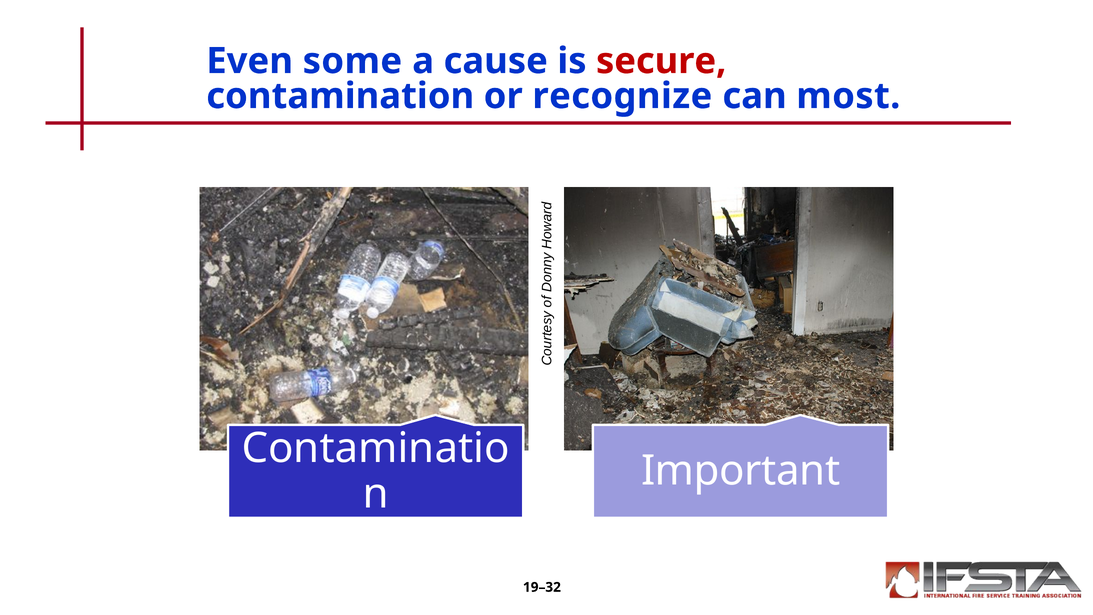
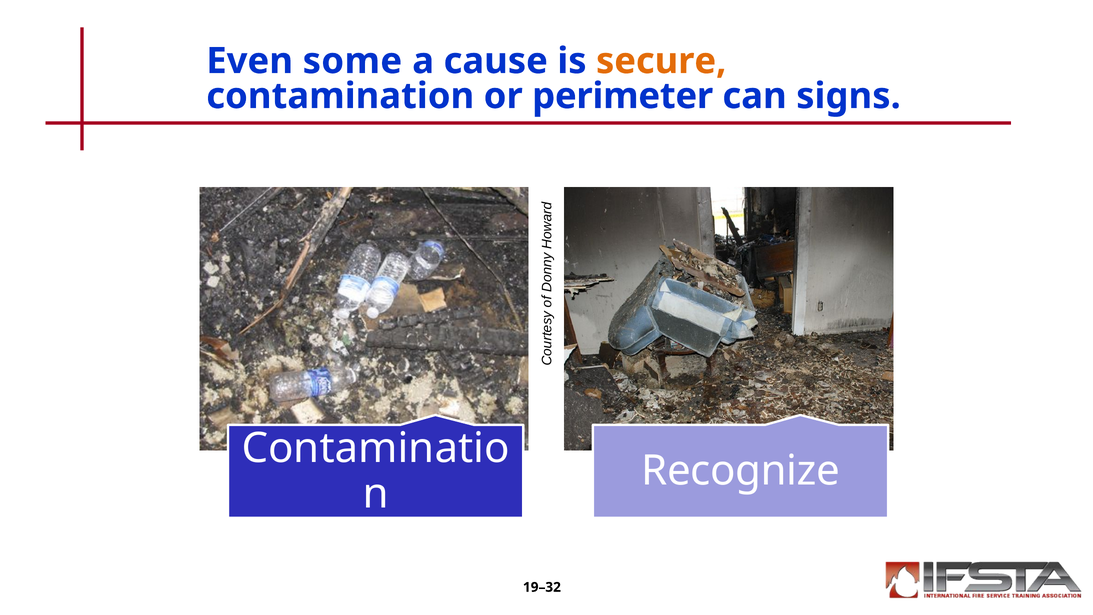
secure colour: red -> orange
recognize: recognize -> perimeter
most: most -> signs
Important: Important -> Recognize
